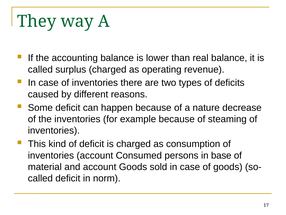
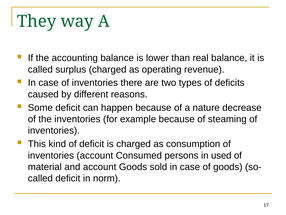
base: base -> used
